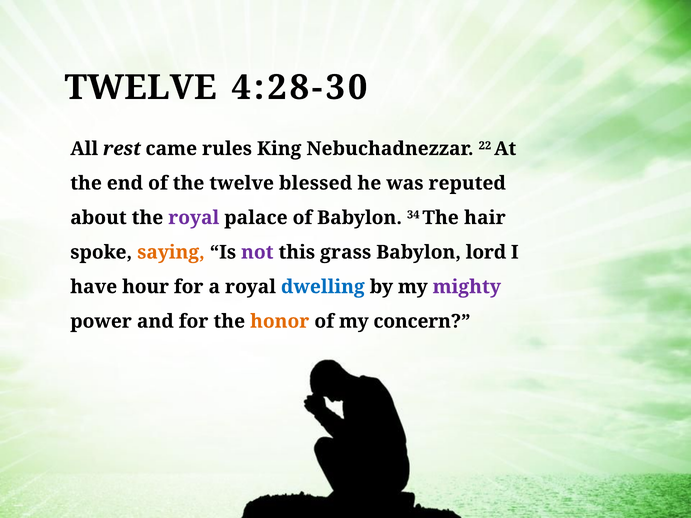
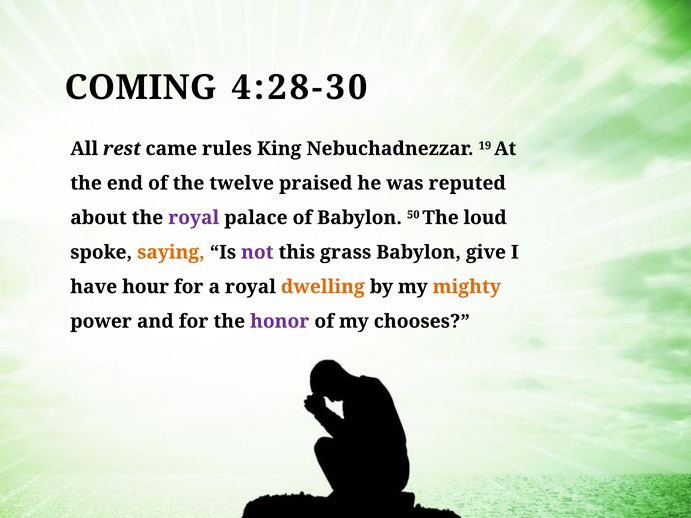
TWELVE at (141, 88): TWELVE -> COMING
22: 22 -> 19
blessed: blessed -> praised
34: 34 -> 50
hair: hair -> loud
lord: lord -> give
dwelling colour: blue -> orange
mighty colour: purple -> orange
honor colour: orange -> purple
concern: concern -> chooses
